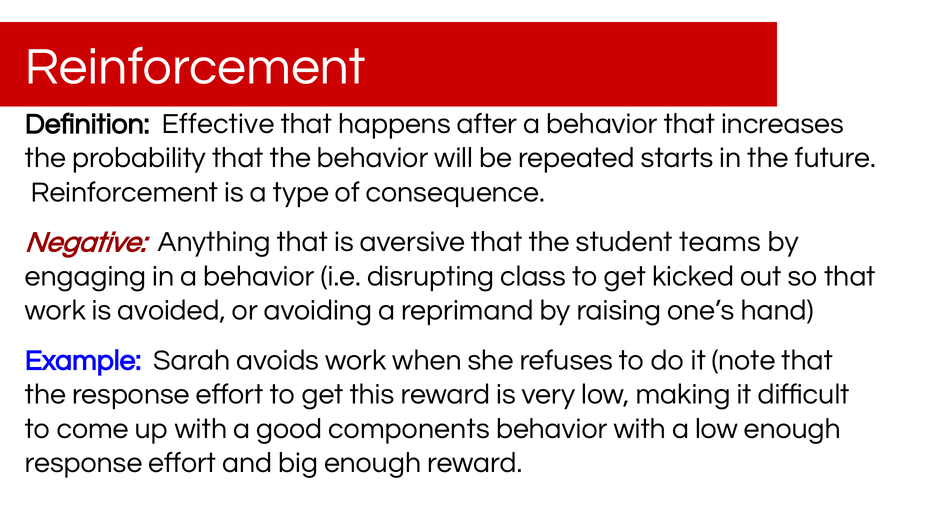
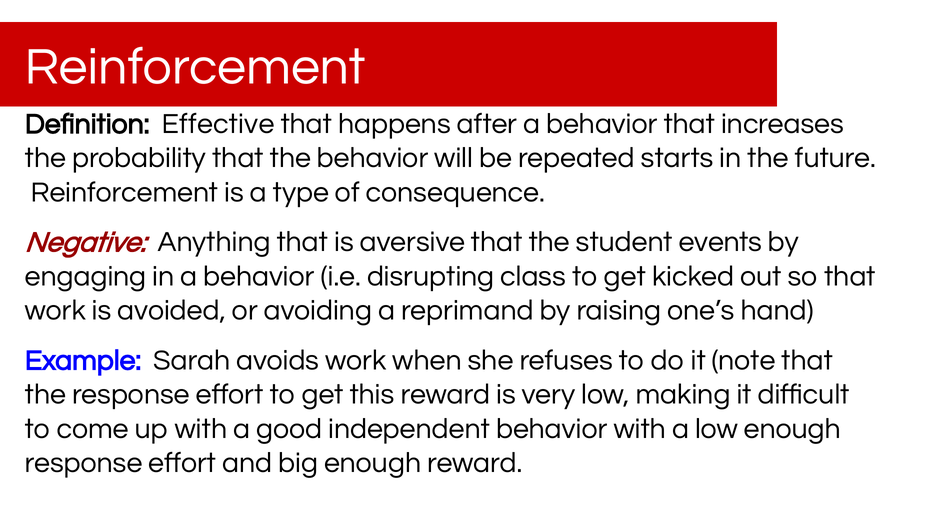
teams: teams -> events
components: components -> independent
